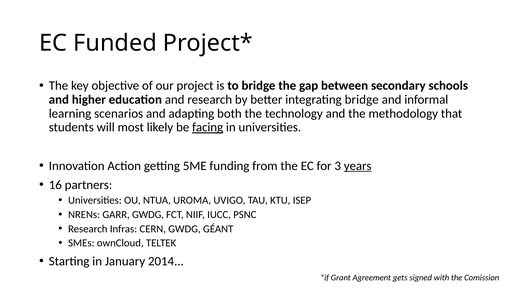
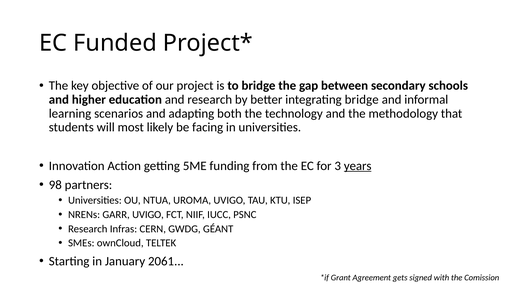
facing underline: present -> none
16: 16 -> 98
GARR GWDG: GWDG -> UVIGO
2014: 2014 -> 2061
